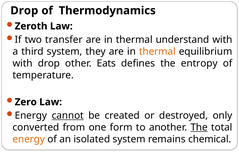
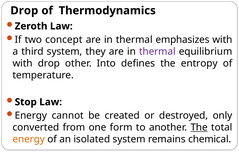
transfer: transfer -> concept
understand: understand -> emphasizes
thermal at (157, 52) colour: orange -> purple
Eats: Eats -> Into
Zero: Zero -> Stop
cannot underline: present -> none
